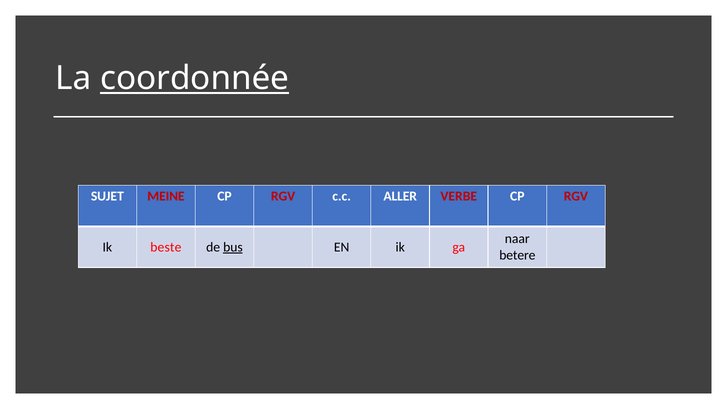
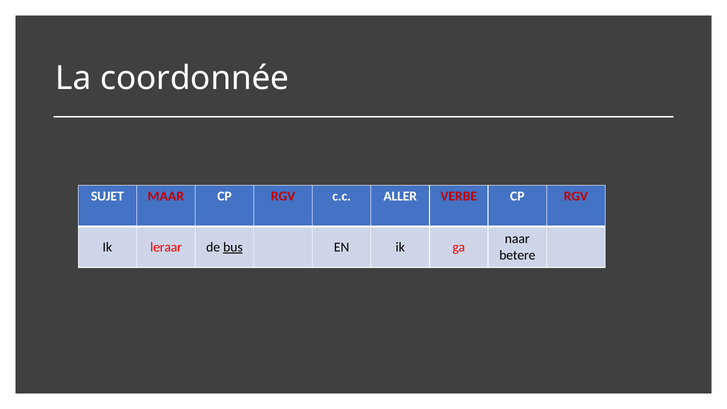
coordonnée underline: present -> none
MEINE: MEINE -> MAAR
beste: beste -> leraar
